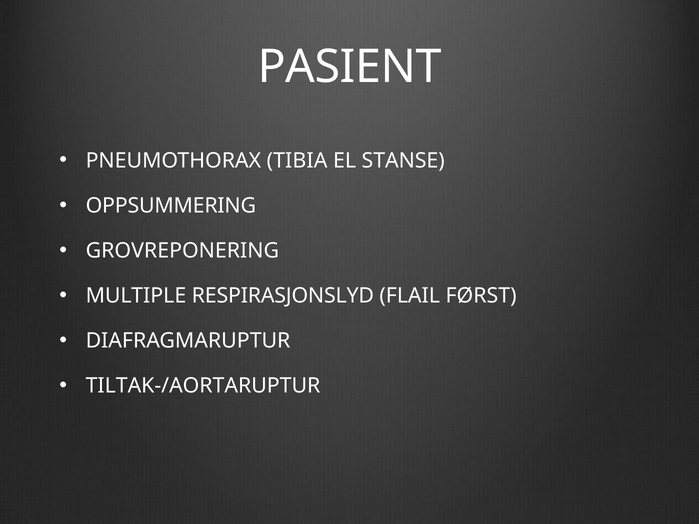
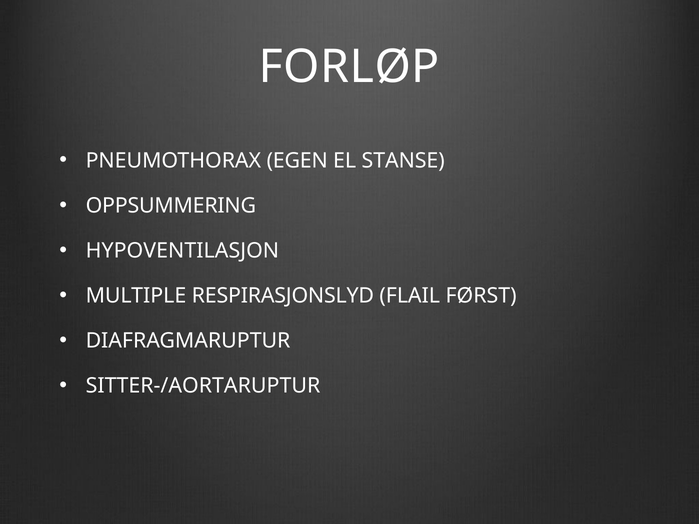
PASIENT: PASIENT -> FORLØP
TIBIA: TIBIA -> EGEN
GROVREPONERING: GROVREPONERING -> HYPOVENTILASJON
TILTAK-/AORTARUPTUR: TILTAK-/AORTARUPTUR -> SITTER-/AORTARUPTUR
